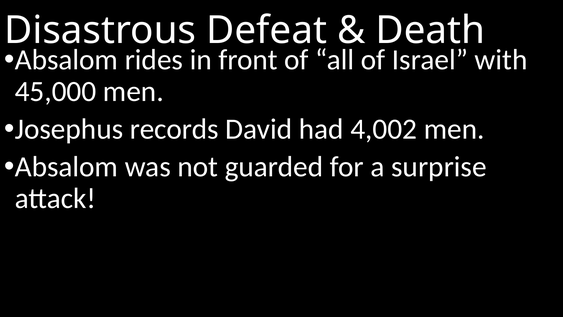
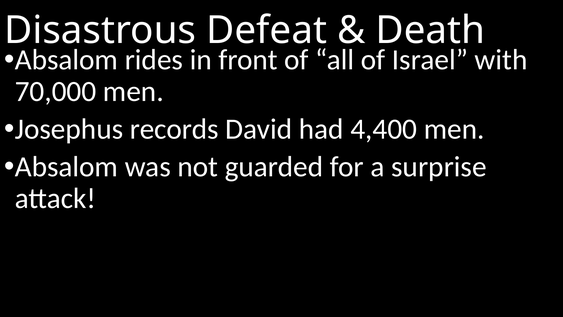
45,000: 45,000 -> 70,000
4,002: 4,002 -> 4,400
